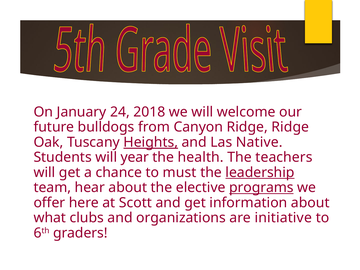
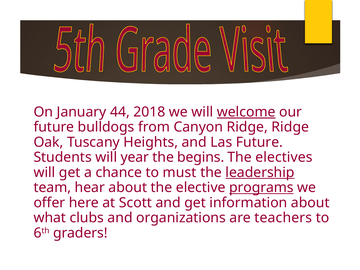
24: 24 -> 44
welcome underline: none -> present
Heights underline: present -> none
Las Native: Native -> Future
health: health -> begins
teachers: teachers -> electives
initiative: initiative -> teachers
